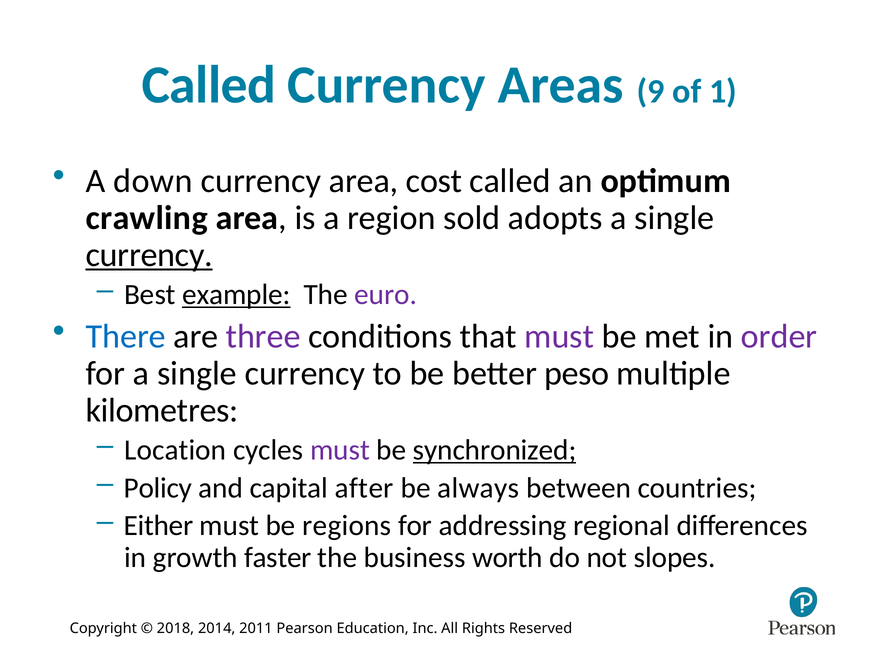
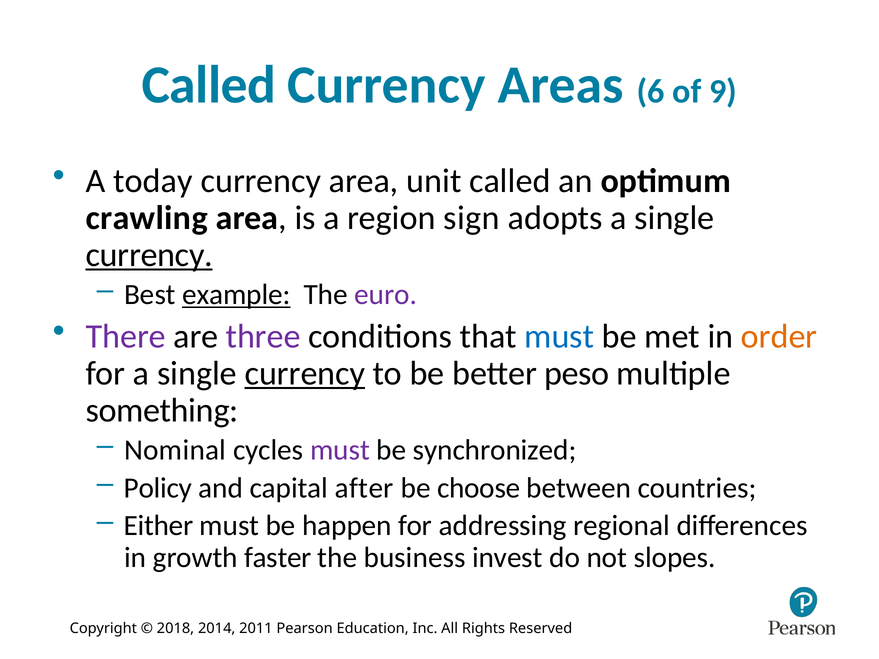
9: 9 -> 6
1: 1 -> 9
down: down -> today
cost: cost -> unit
sold: sold -> sign
There colour: blue -> purple
must at (559, 337) colour: purple -> blue
order colour: purple -> orange
currency at (305, 374) underline: none -> present
kilometres: kilometres -> something
Location: Location -> Nominal
synchronized underline: present -> none
always: always -> choose
regions: regions -> happen
worth: worth -> invest
